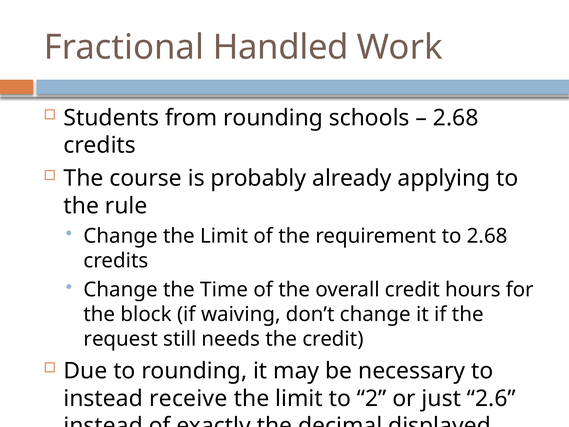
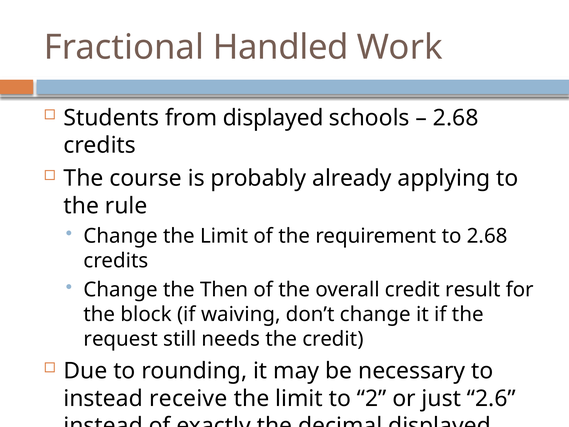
from rounding: rounding -> displayed
Time: Time -> Then
hours: hours -> result
